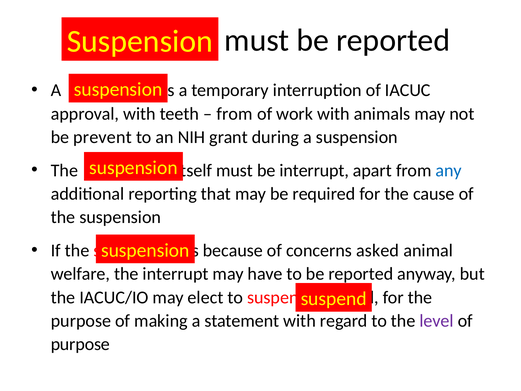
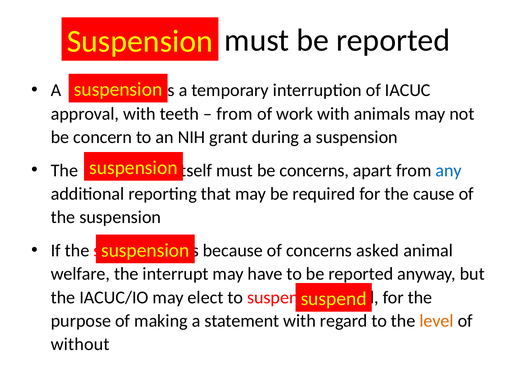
prevent: prevent -> concern
be interrupt: interrupt -> concerns
level colour: purple -> orange
purpose at (80, 344): purpose -> without
